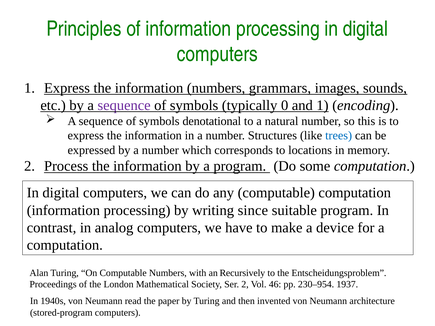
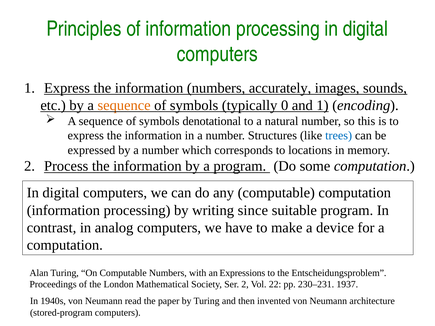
grammars: grammars -> accurately
sequence at (124, 105) colour: purple -> orange
Recursively: Recursively -> Expressions
46: 46 -> 22
230–954: 230–954 -> 230–231
